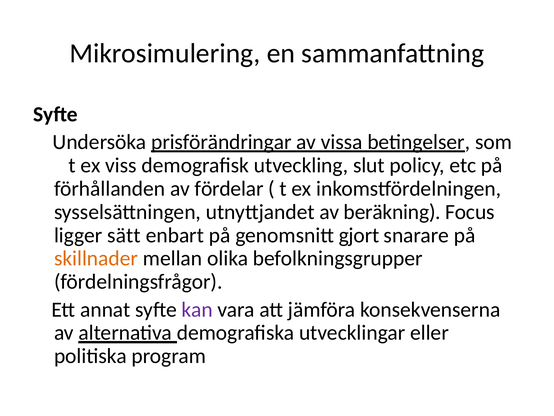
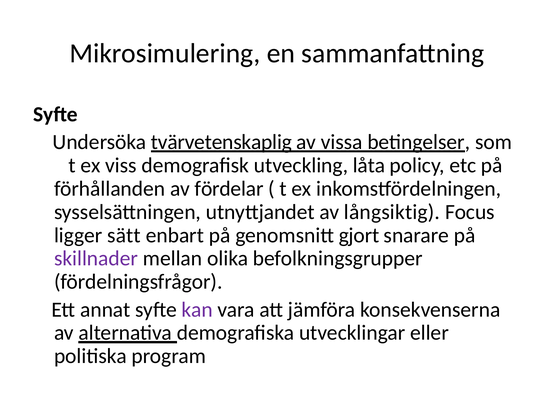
prisförändringar: prisförändringar -> tvärvetenskaplig
slut: slut -> låta
beräkning: beräkning -> långsiktig
skillnader colour: orange -> purple
